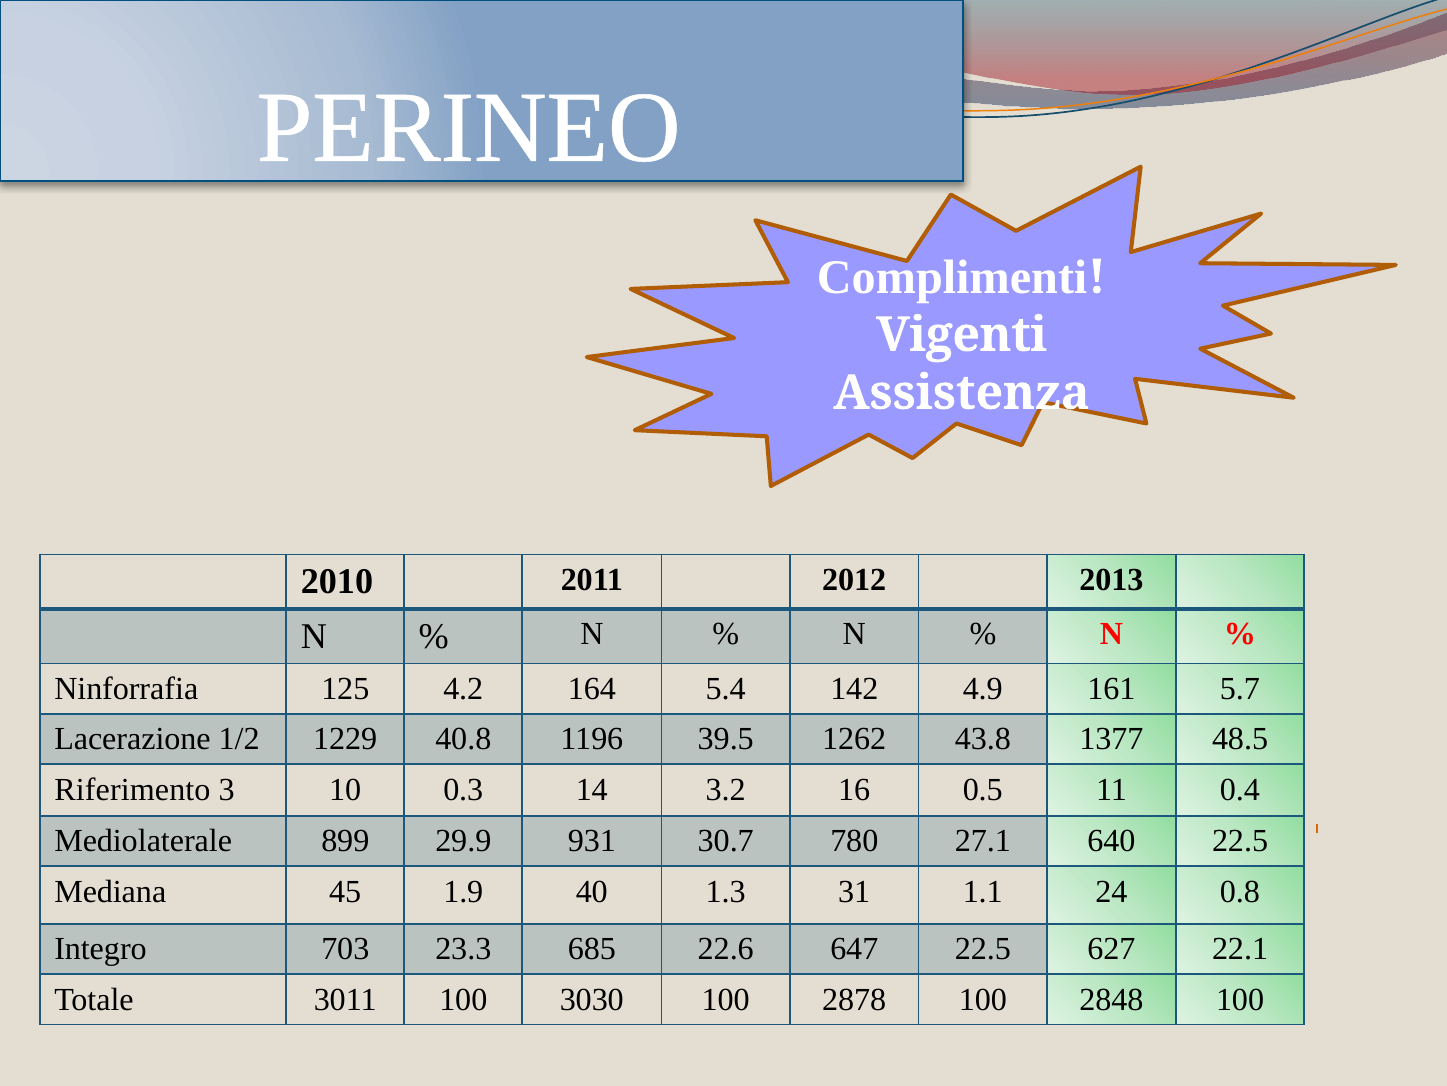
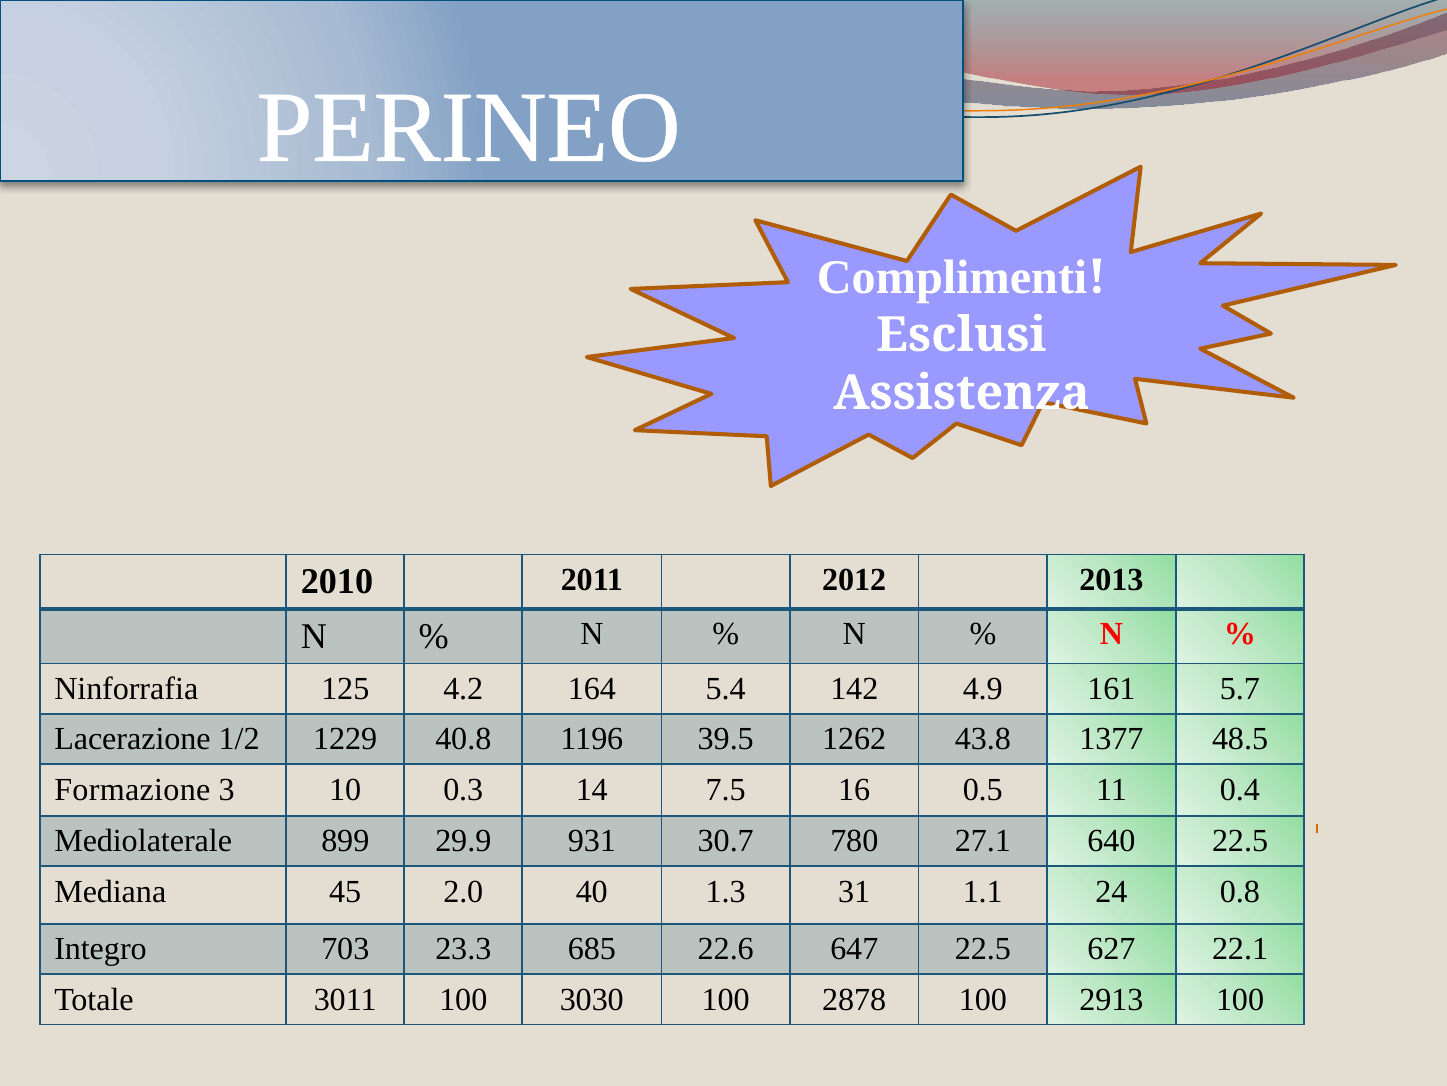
Vigenti: Vigenti -> Esclusi
Riferimento: Riferimento -> Formazione
3.2: 3.2 -> 7.5
1.9: 1.9 -> 2.0
2848: 2848 -> 2913
